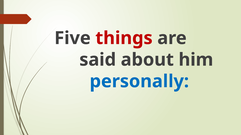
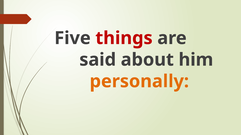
personally colour: blue -> orange
